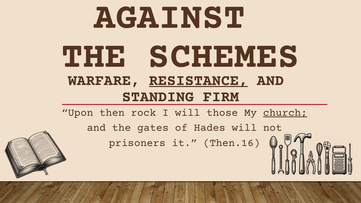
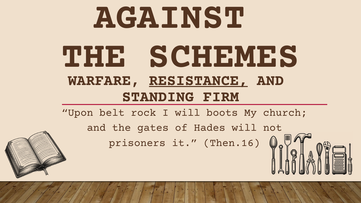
then: then -> belt
those: those -> boots
church underline: present -> none
